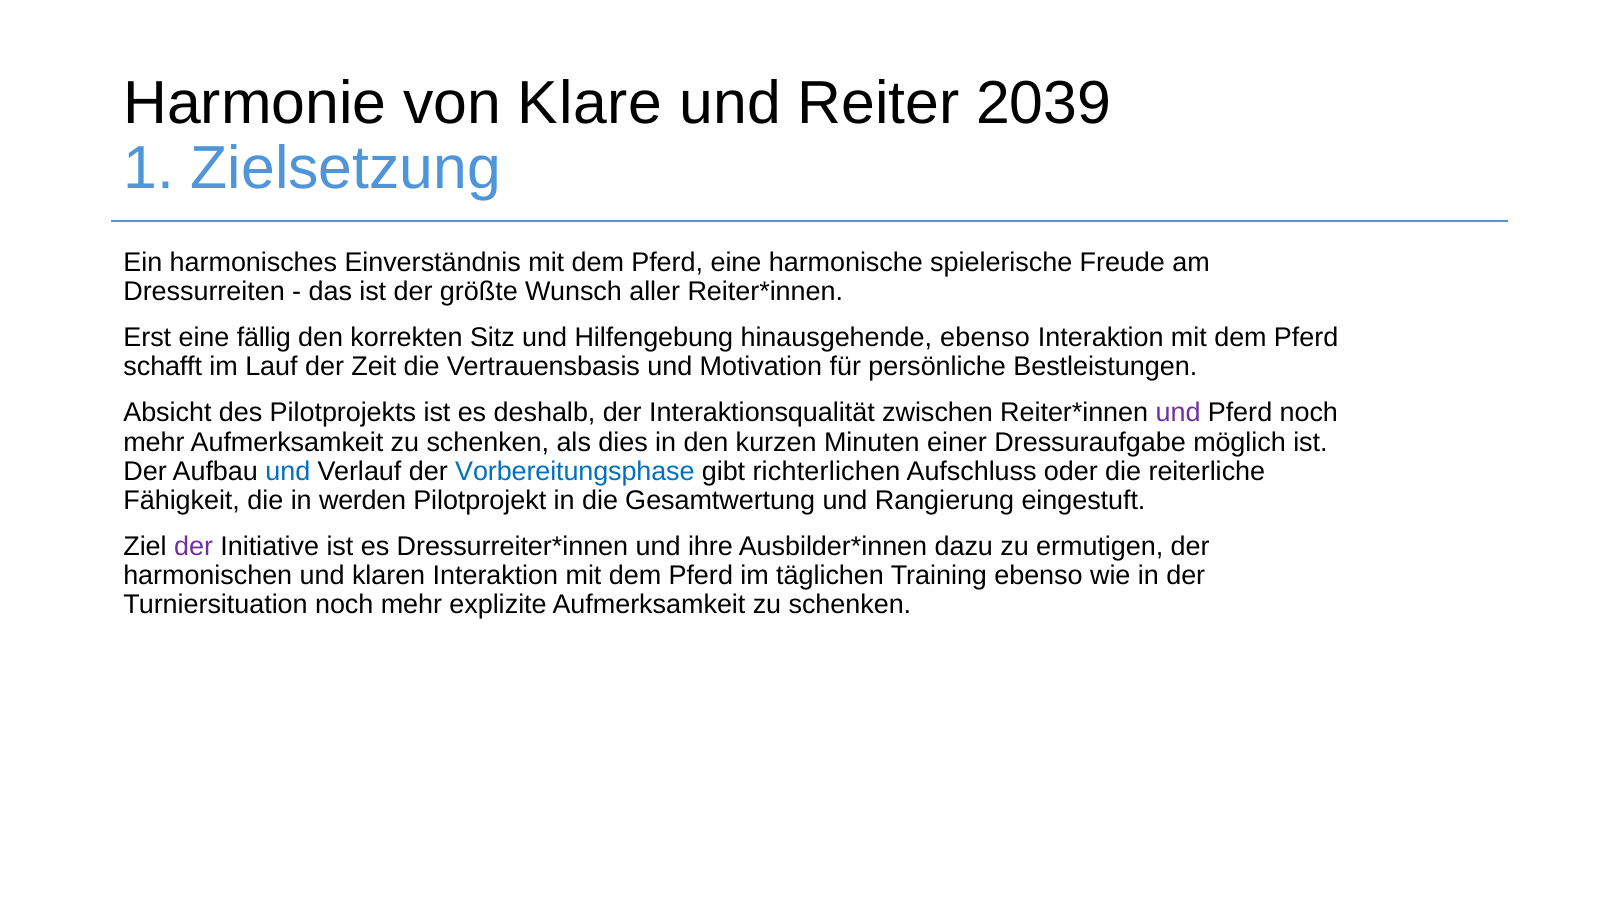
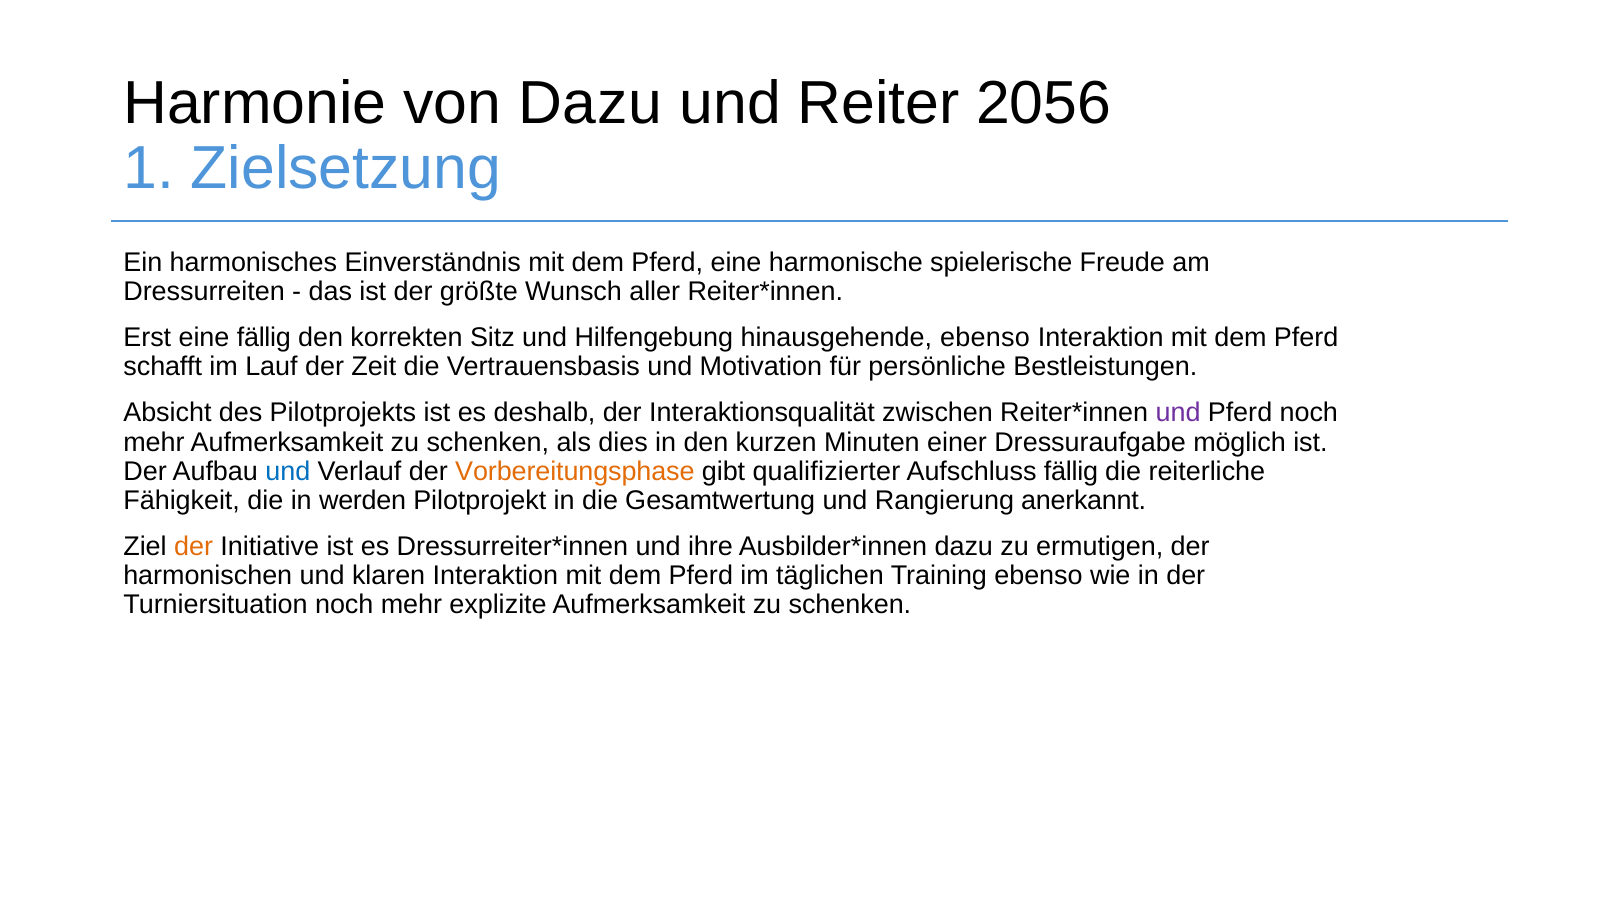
von Klare: Klare -> Dazu
2039: 2039 -> 2056
Vorbereitungsphase colour: blue -> orange
richterlichen: richterlichen -> qualifizierter
Aufschluss oder: oder -> fällig
eingestuft: eingestuft -> anerkannt
der at (194, 546) colour: purple -> orange
